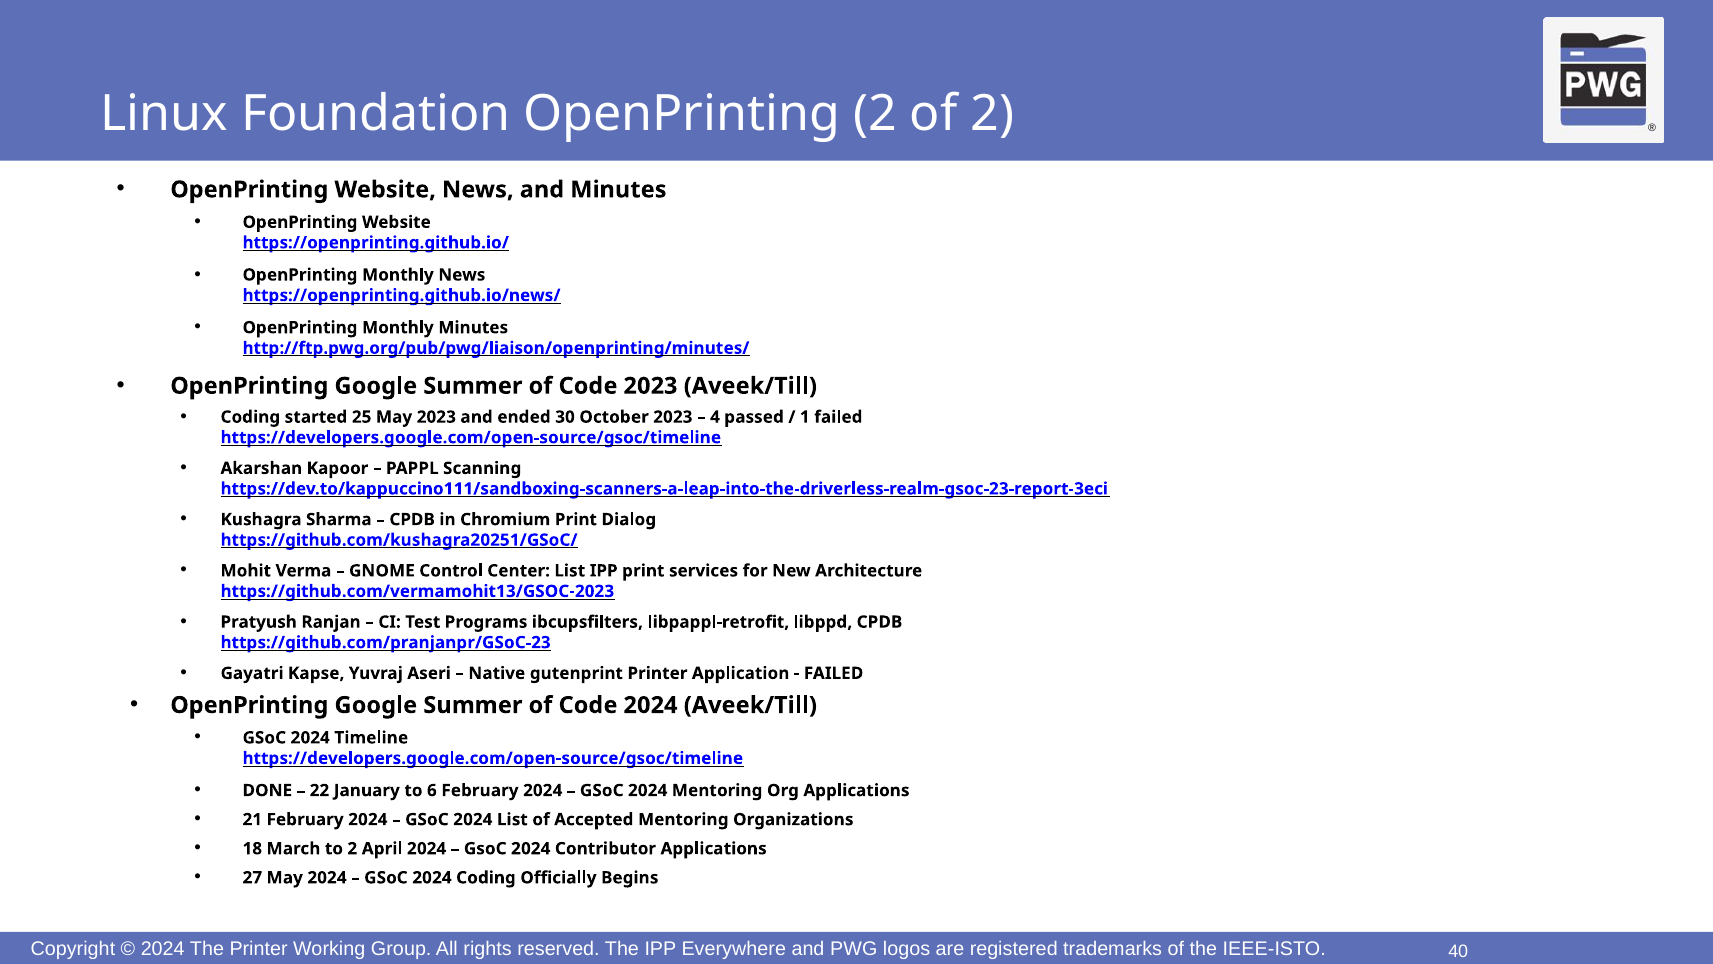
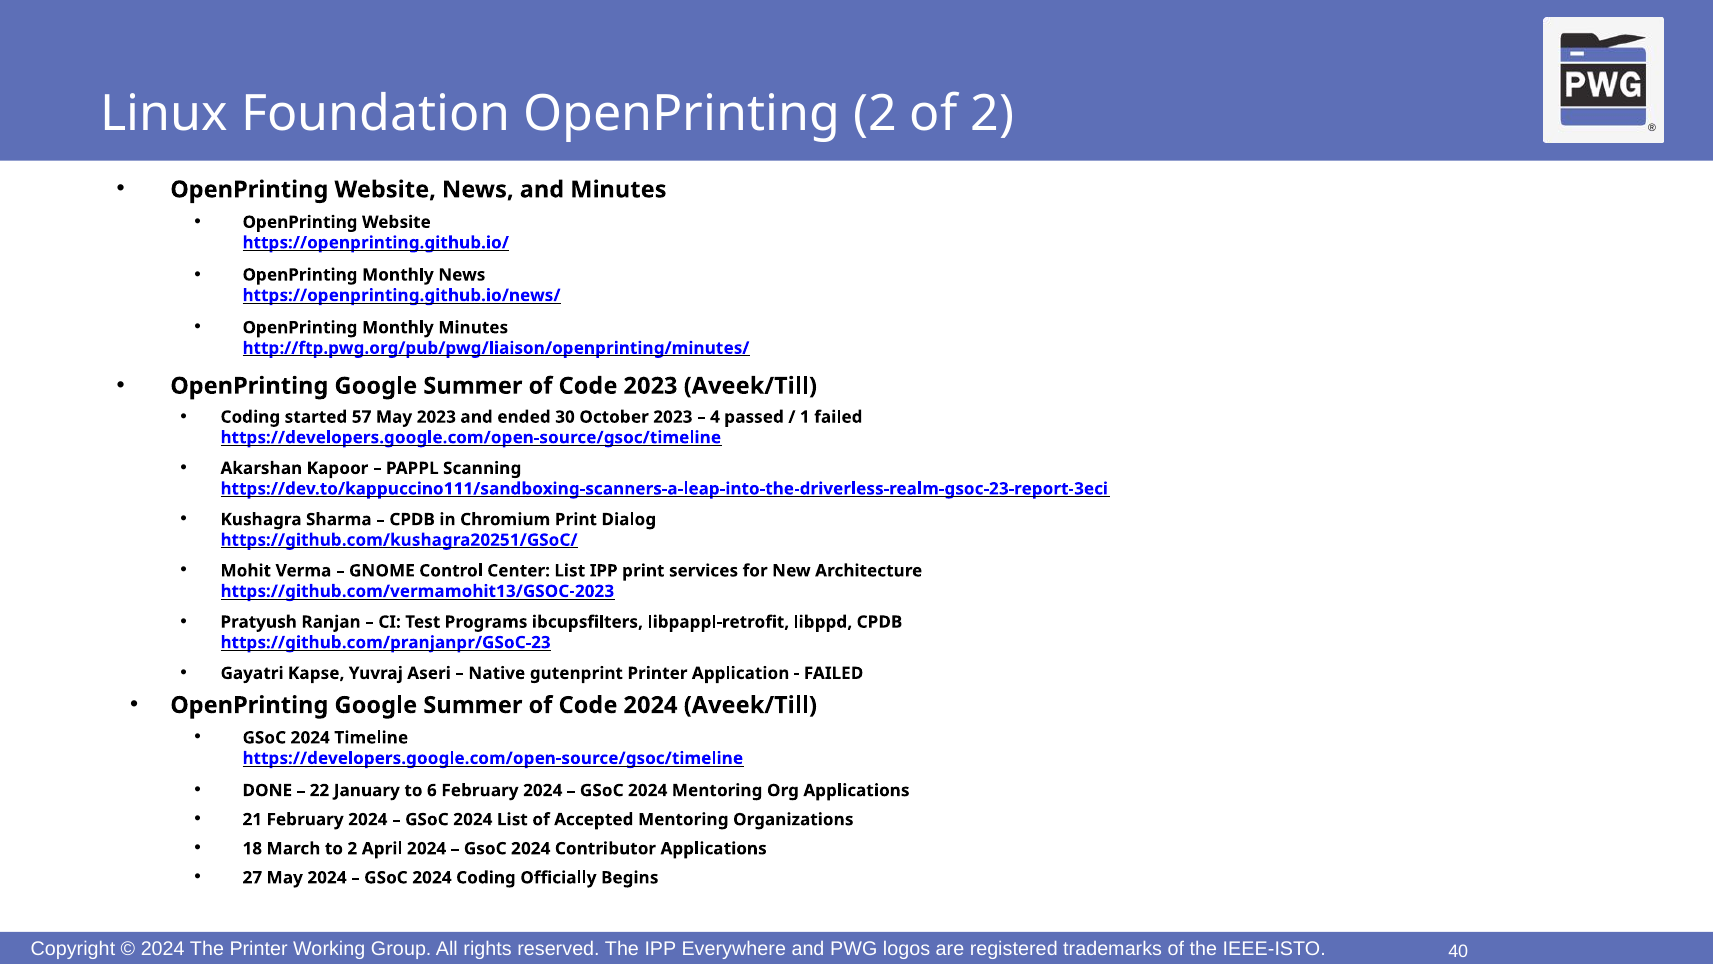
25: 25 -> 57
